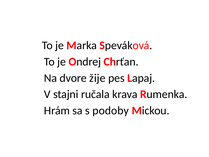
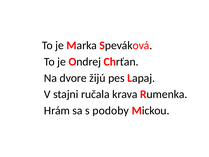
žije: žije -> žijú
